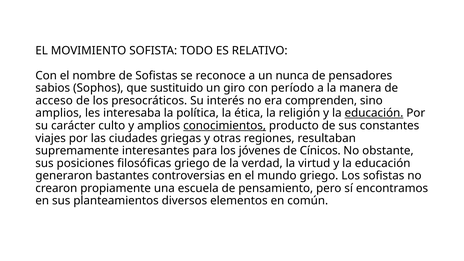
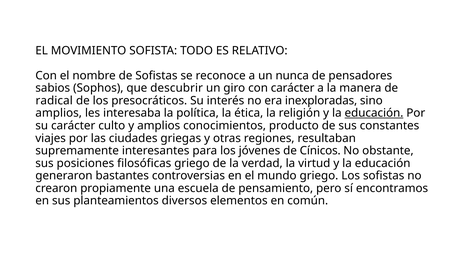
sustituido: sustituido -> descubrir
con período: período -> carácter
acceso: acceso -> radical
comprenden: comprenden -> inexploradas
conocimientos underline: present -> none
